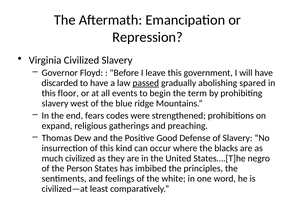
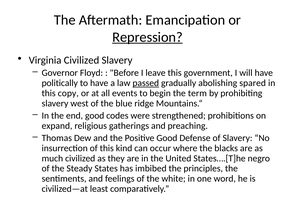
Repression underline: none -> present
discarded: discarded -> politically
floor: floor -> copy
end fears: fears -> good
Person: Person -> Steady
